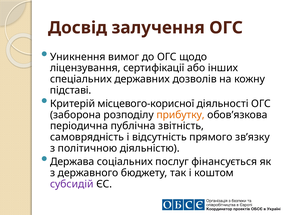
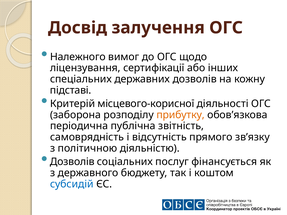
Уникнення: Уникнення -> Належного
Держава at (72, 162): Держава -> Дозволів
субсидій colour: purple -> blue
